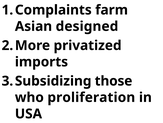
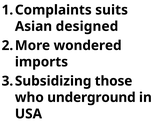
farm: farm -> suits
privatized: privatized -> wondered
proliferation: proliferation -> underground
